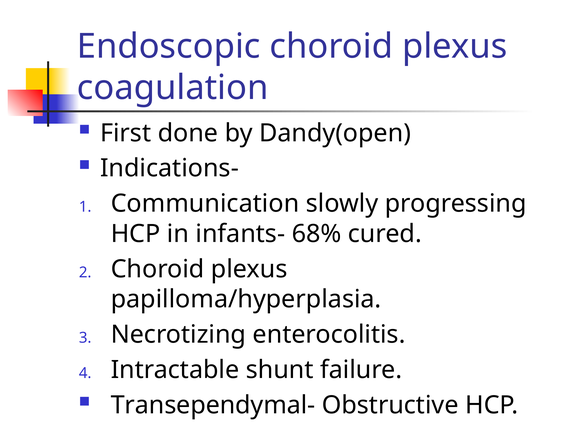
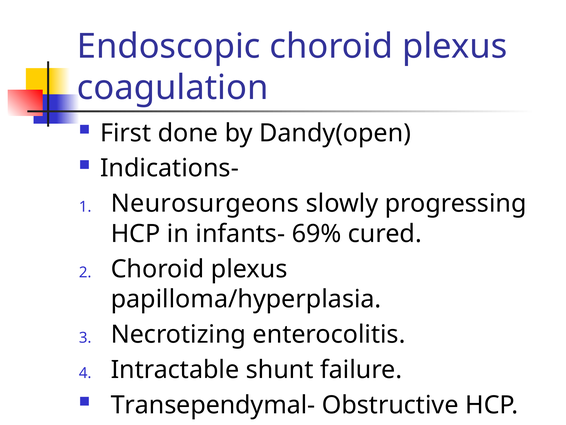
Communication: Communication -> Neurosurgeons
68%: 68% -> 69%
